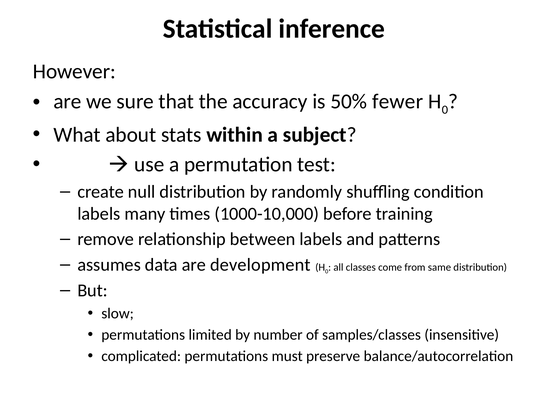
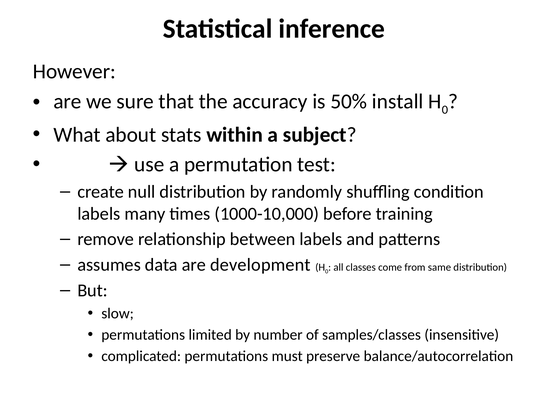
fewer: fewer -> install
